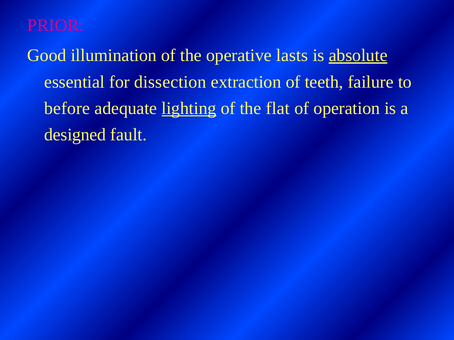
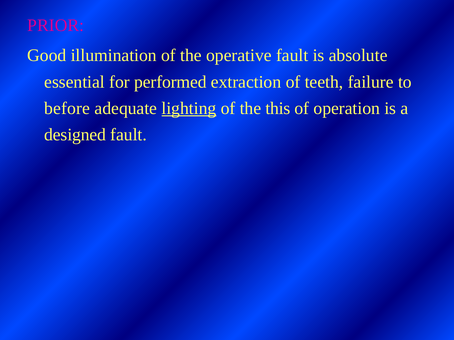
operative lasts: lasts -> fault
absolute underline: present -> none
dissection: dissection -> performed
flat: flat -> this
